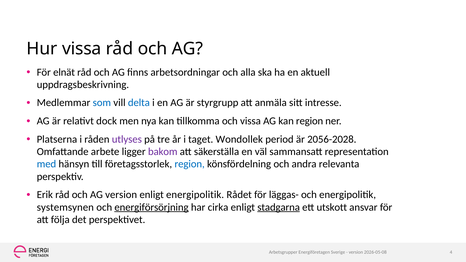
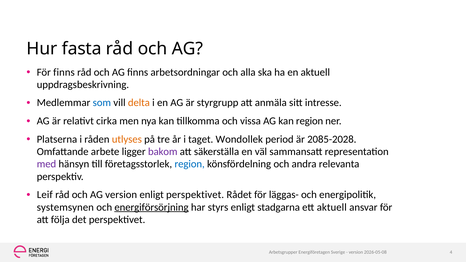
Hur vissa: vissa -> fasta
För elnät: elnät -> finns
delta colour: blue -> orange
dock: dock -> cirka
utlyses colour: purple -> orange
2056-2028: 2056-2028 -> 2085-2028
med colour: blue -> purple
Erik: Erik -> Leif
enligt energipolitik: energipolitik -> perspektivet
cirka: cirka -> styrs
stadgarna underline: present -> none
ett utskott: utskott -> aktuell
